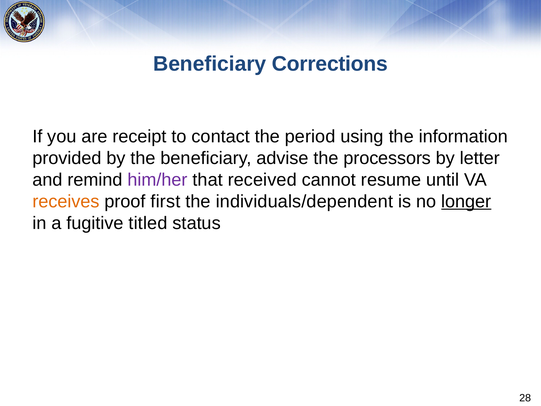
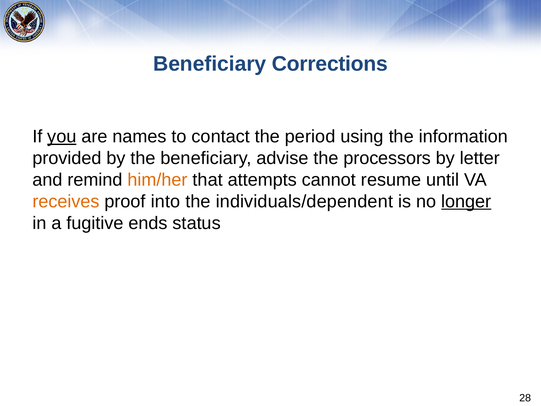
you underline: none -> present
receipt: receipt -> names
him/her colour: purple -> orange
received: received -> attempts
first: first -> into
titled: titled -> ends
